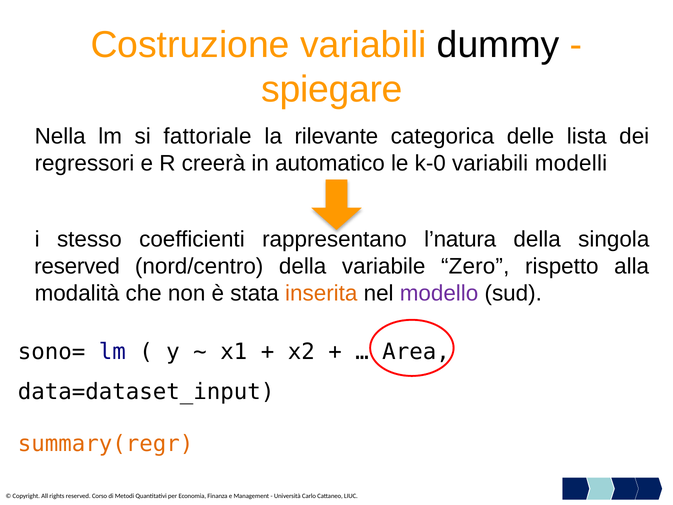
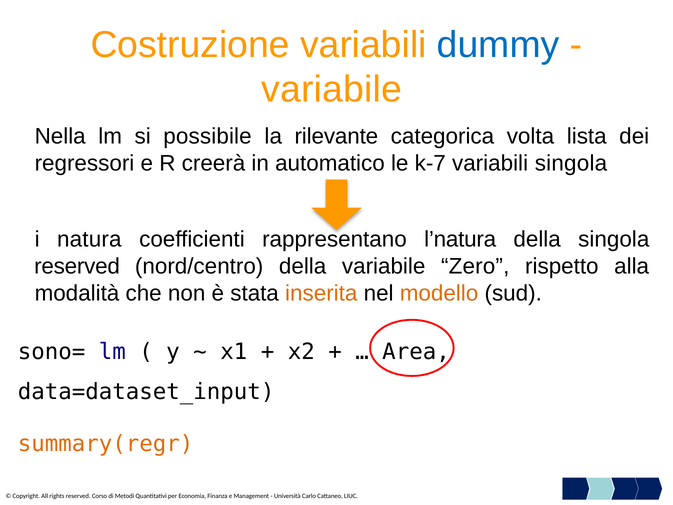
dummy colour: black -> blue
spiegare at (332, 90): spiegare -> variabile
fattoriale: fattoriale -> possibile
delle: delle -> volta
k-0: k-0 -> k-7
variabili modelli: modelli -> singola
stesso: stesso -> natura
modello colour: purple -> orange
